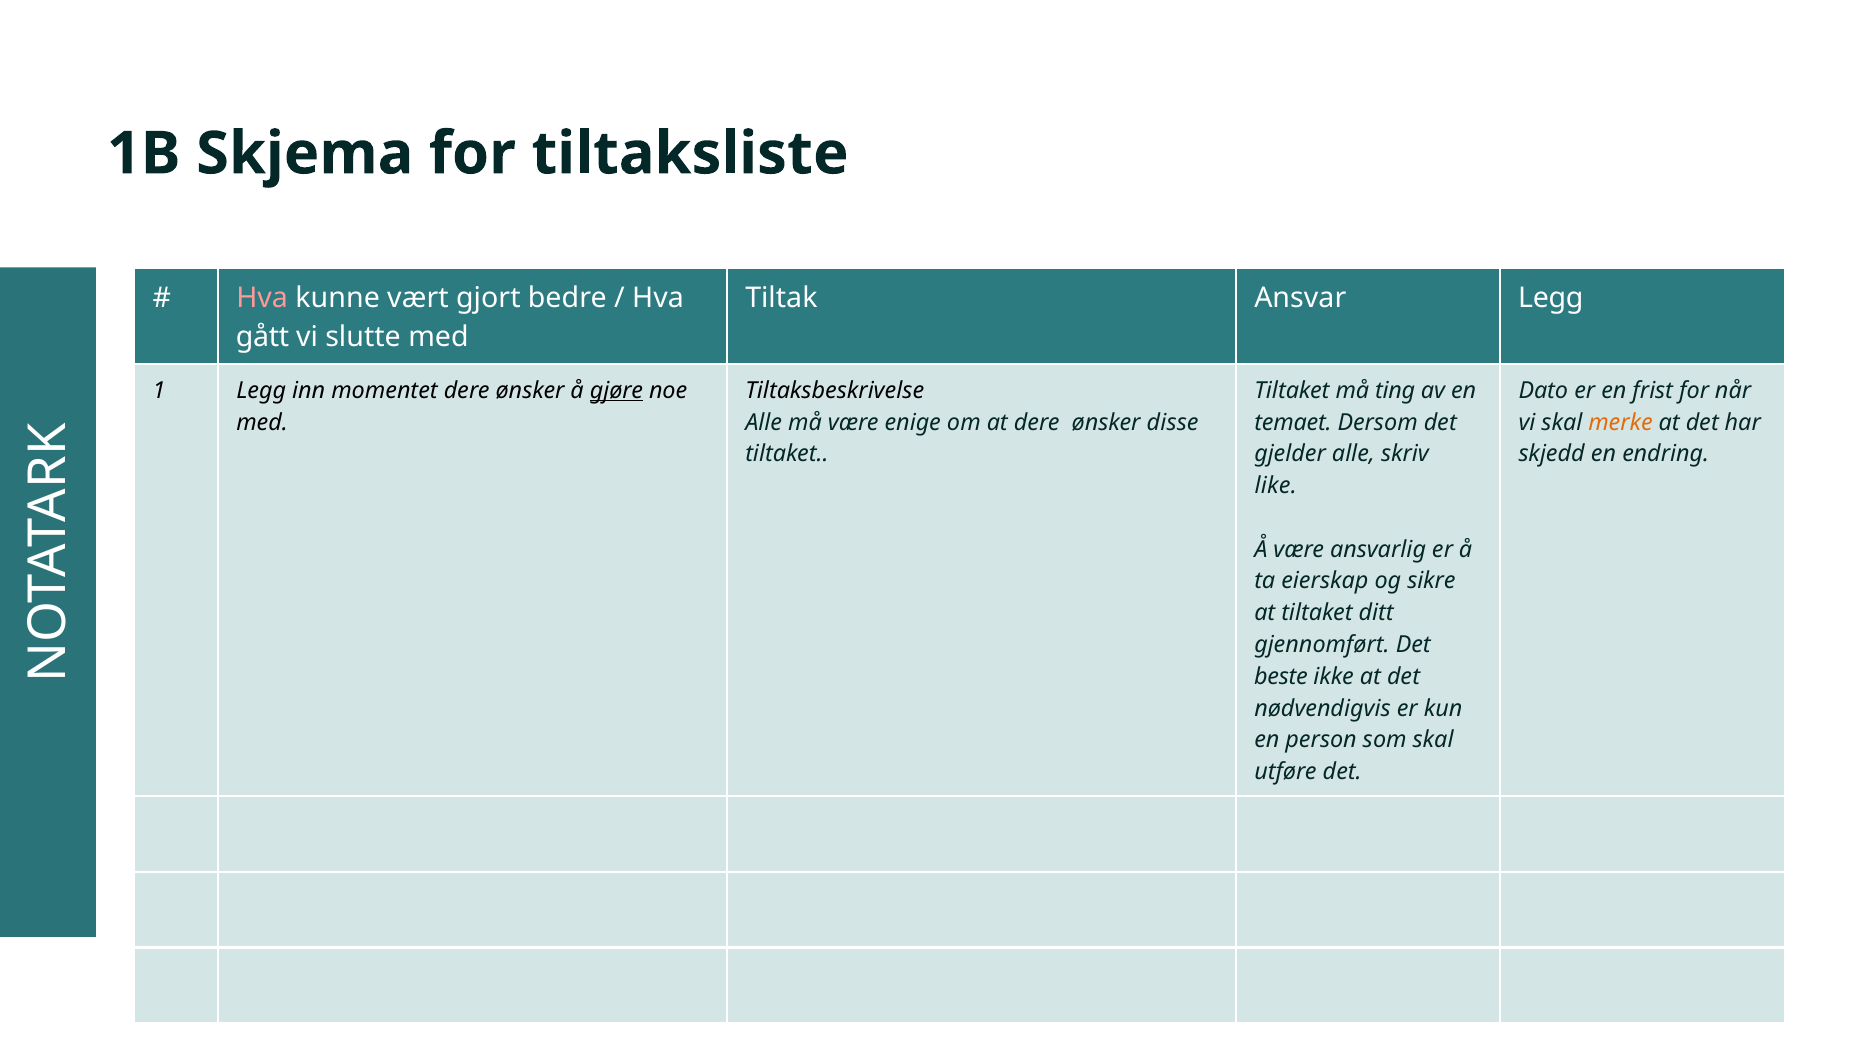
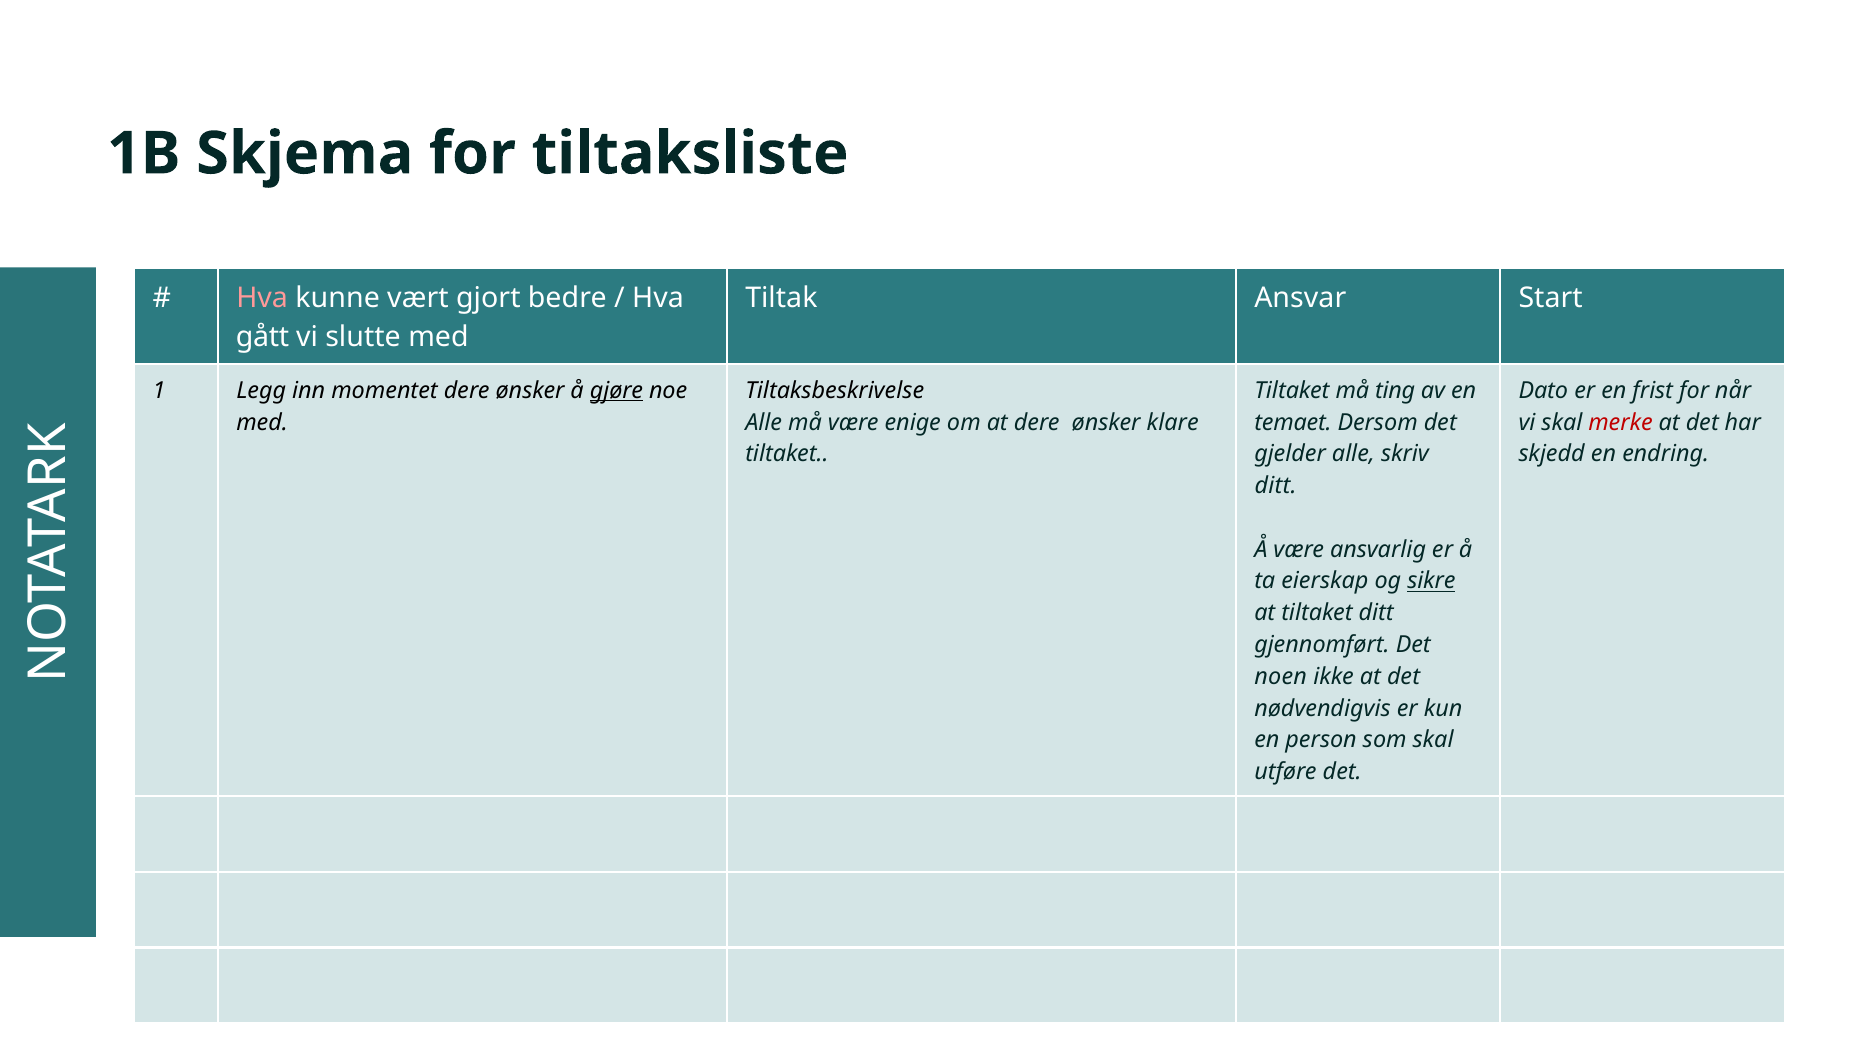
Ansvar Legg: Legg -> Start
disse: disse -> klare
merke colour: orange -> red
like at (1276, 486): like -> ditt
sikre underline: none -> present
beste: beste -> noen
